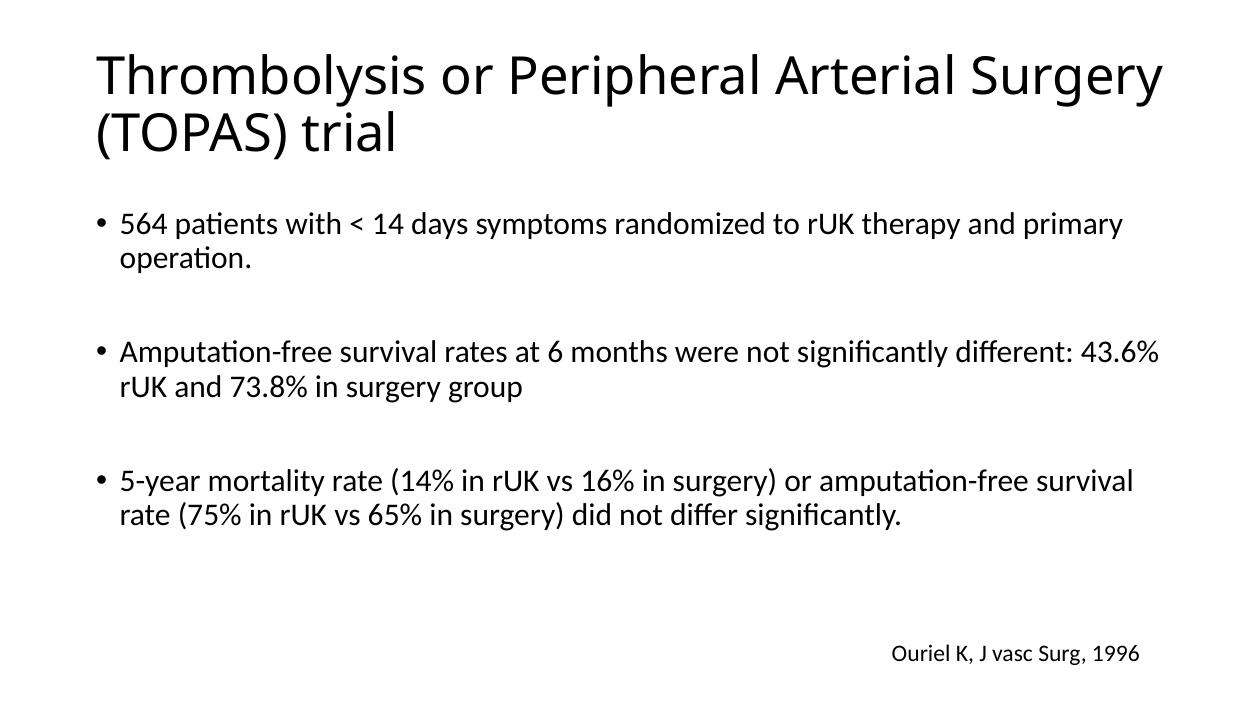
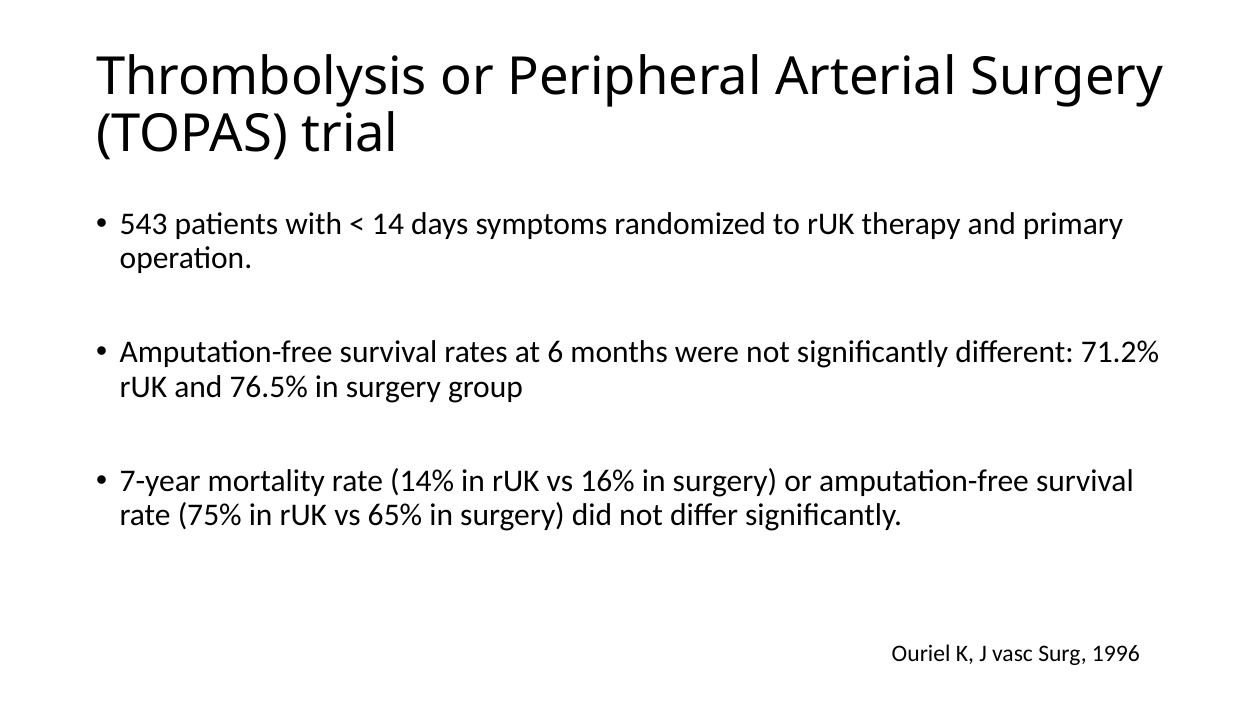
564: 564 -> 543
43.6%: 43.6% -> 71.2%
73.8%: 73.8% -> 76.5%
5-year: 5-year -> 7-year
